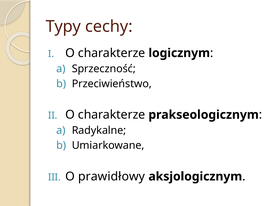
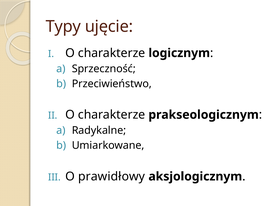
cechy: cechy -> ujęcie
